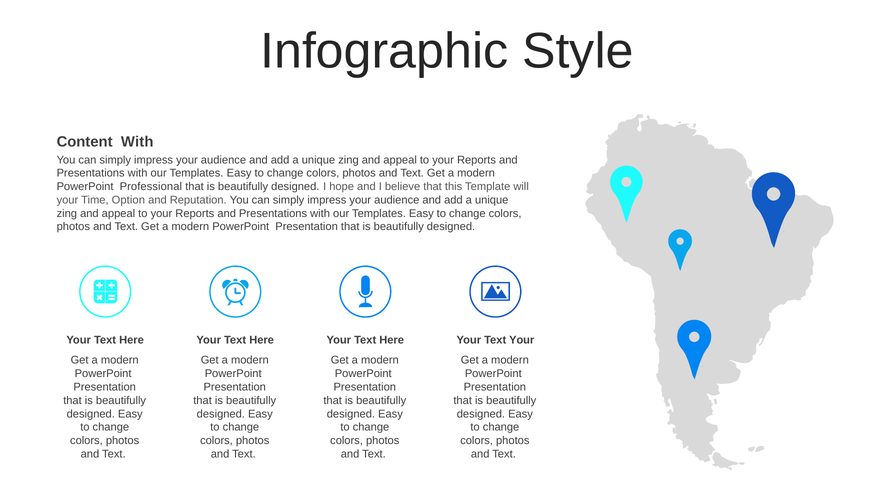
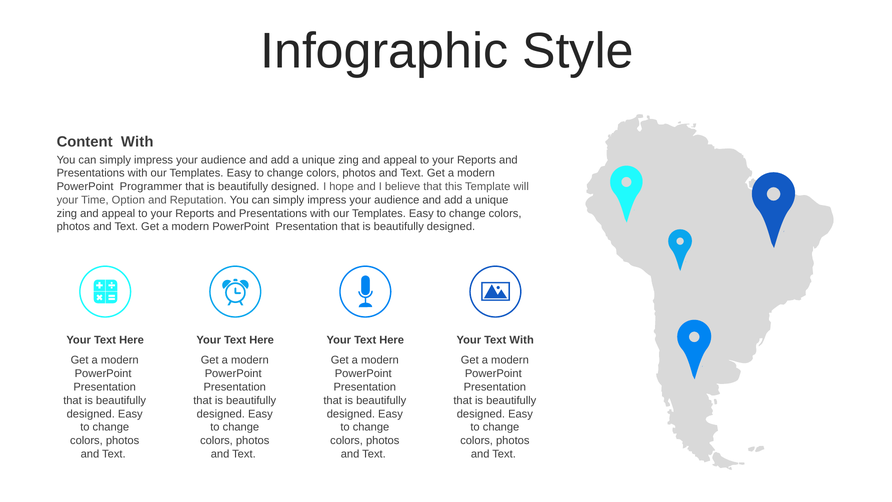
Professional: Professional -> Programmer
Your Text Your: Your -> With
